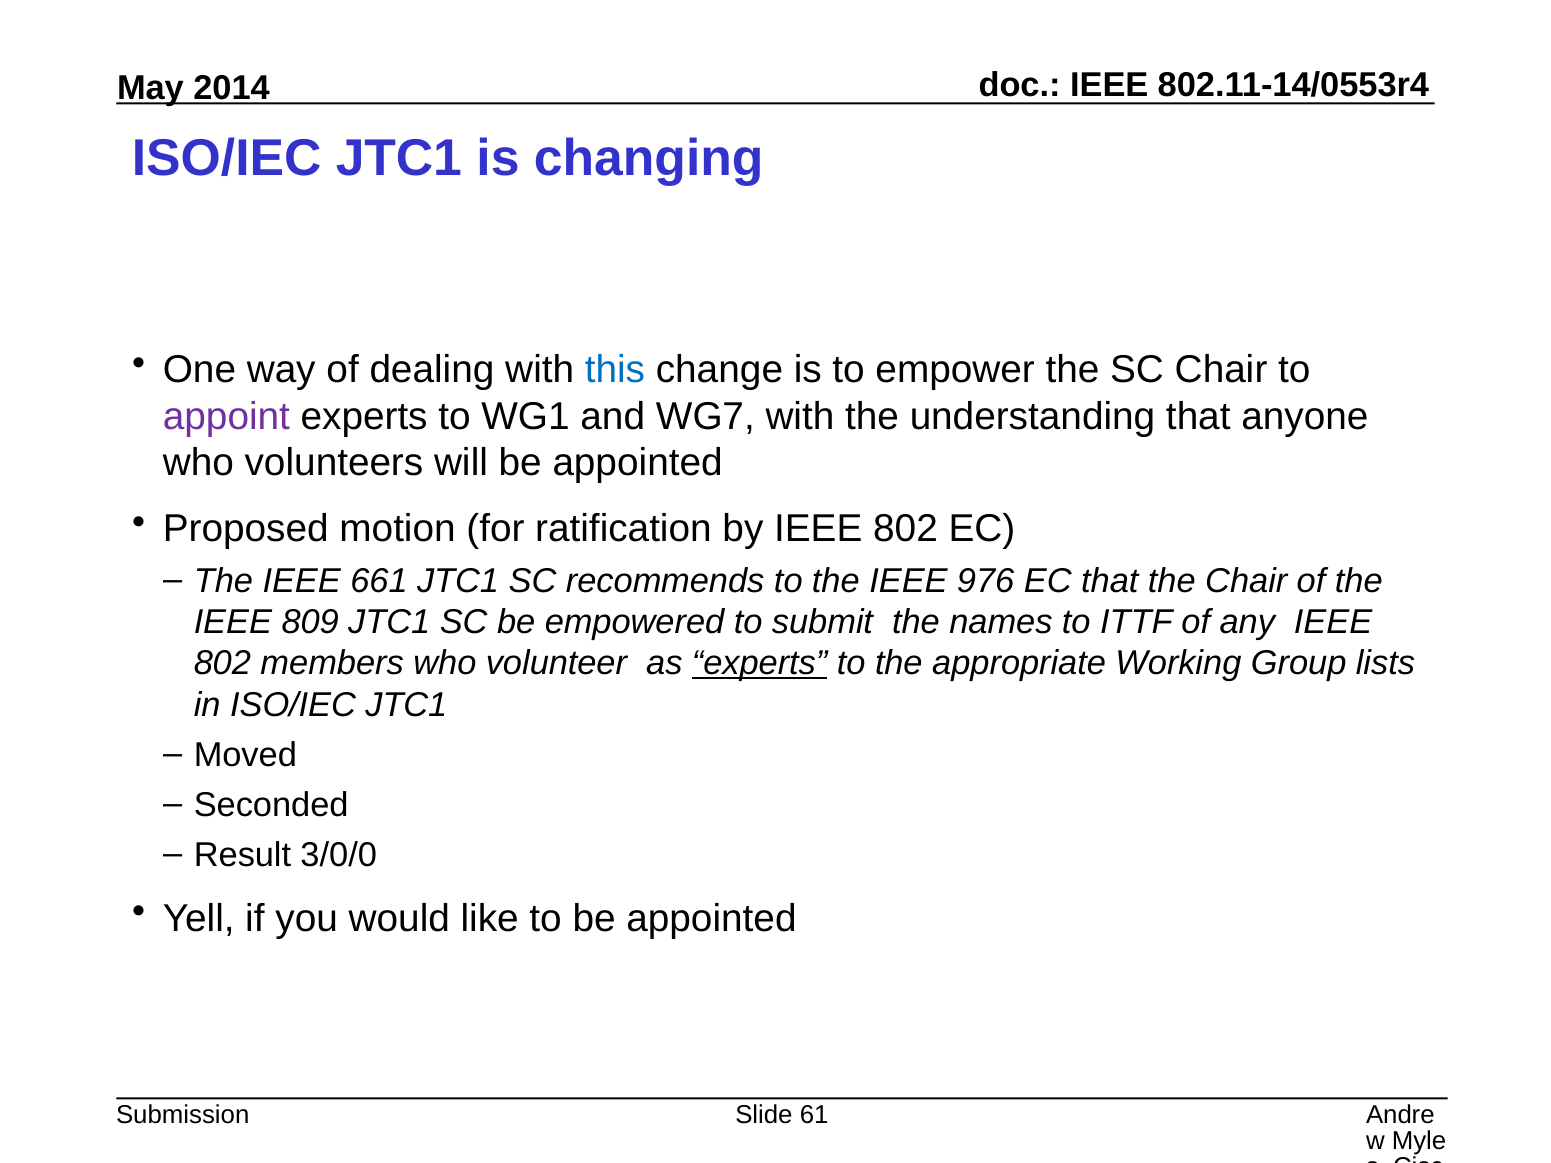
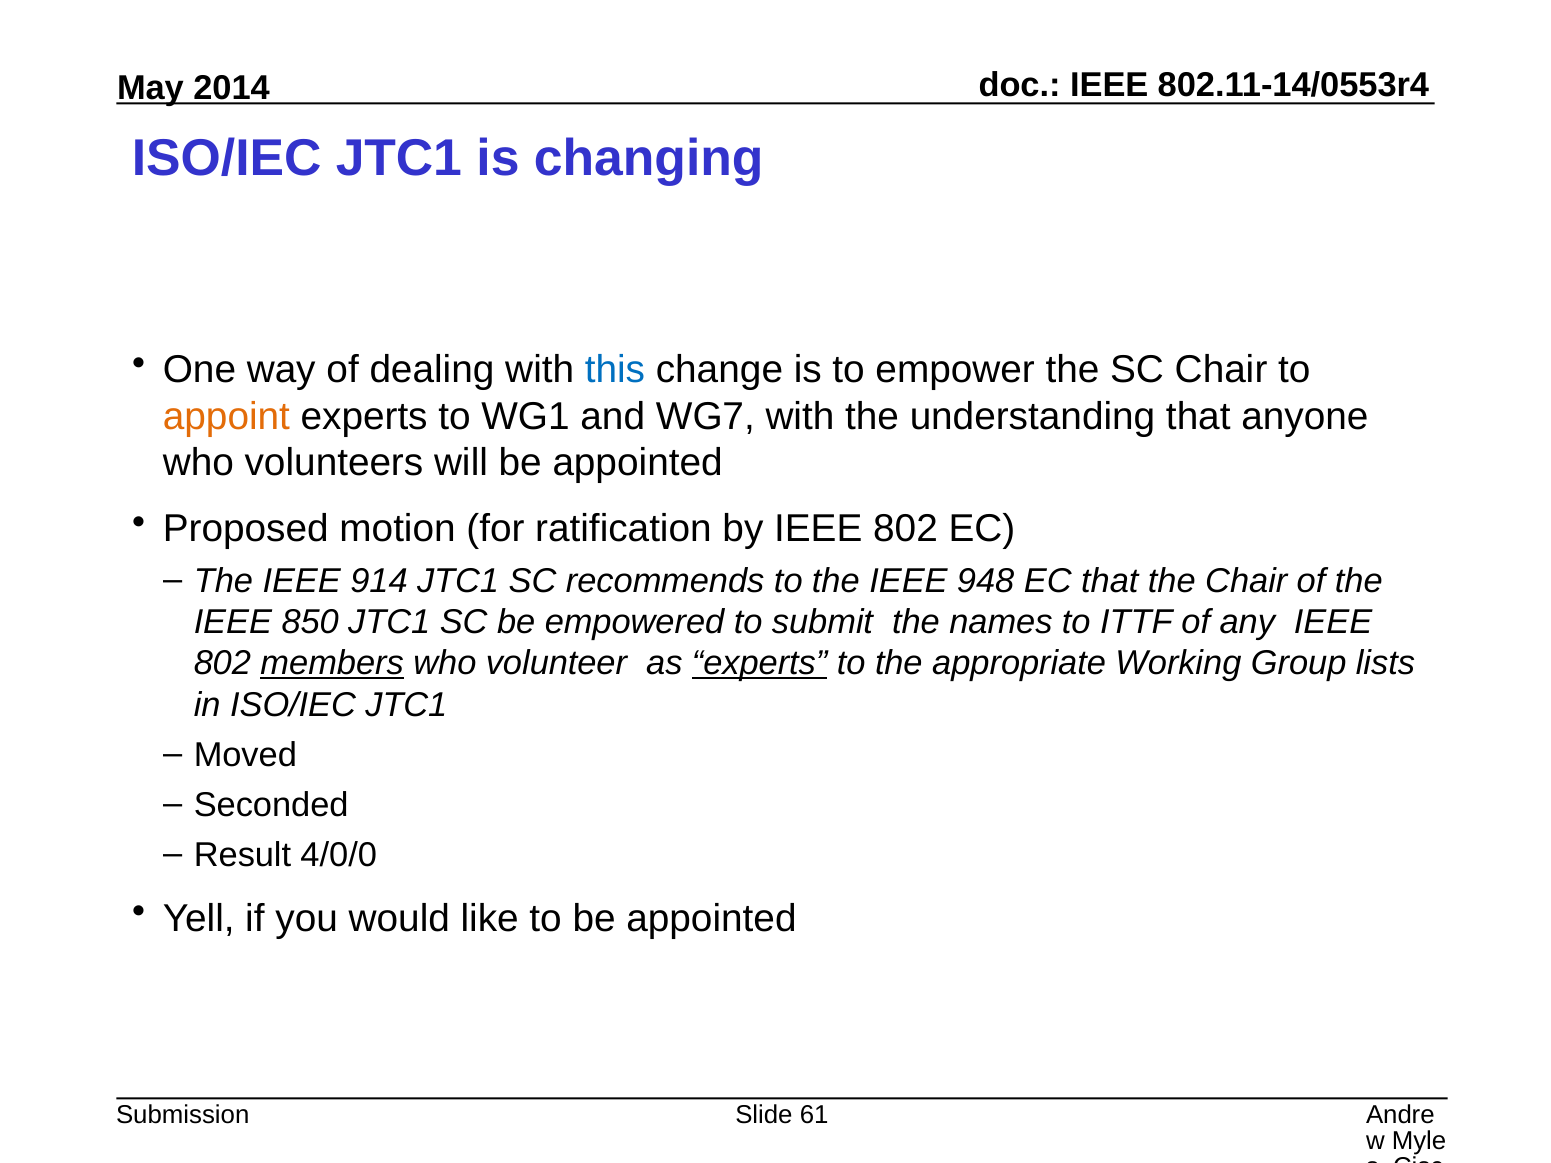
appoint colour: purple -> orange
661: 661 -> 914
976: 976 -> 948
809: 809 -> 850
members underline: none -> present
3/0/0: 3/0/0 -> 4/0/0
